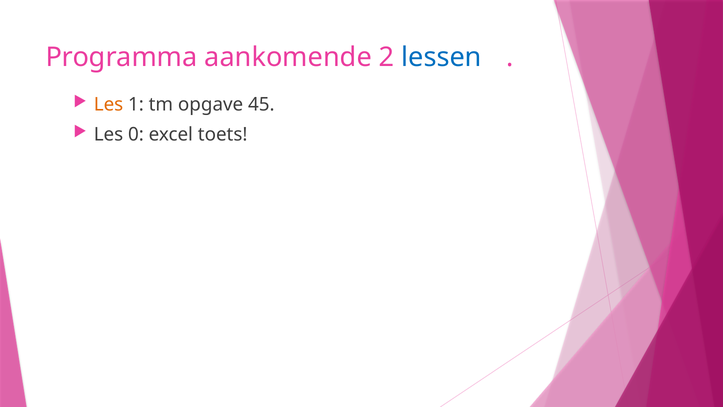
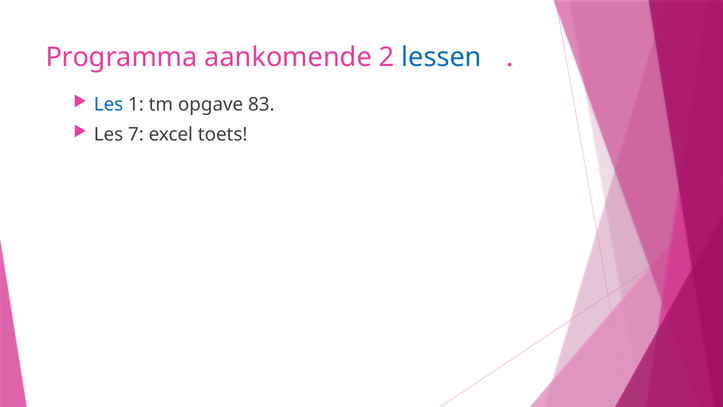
Les at (109, 104) colour: orange -> blue
45: 45 -> 83
0: 0 -> 7
